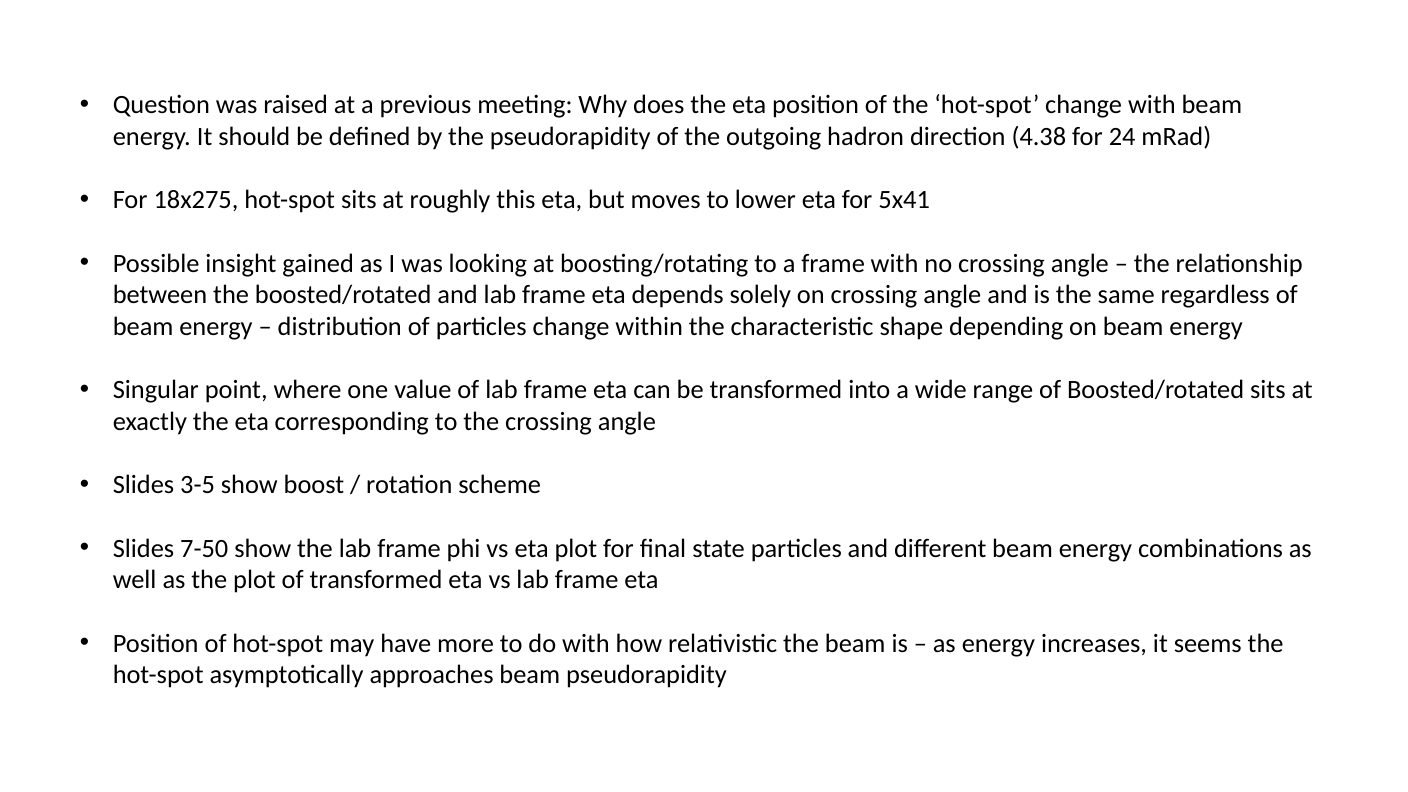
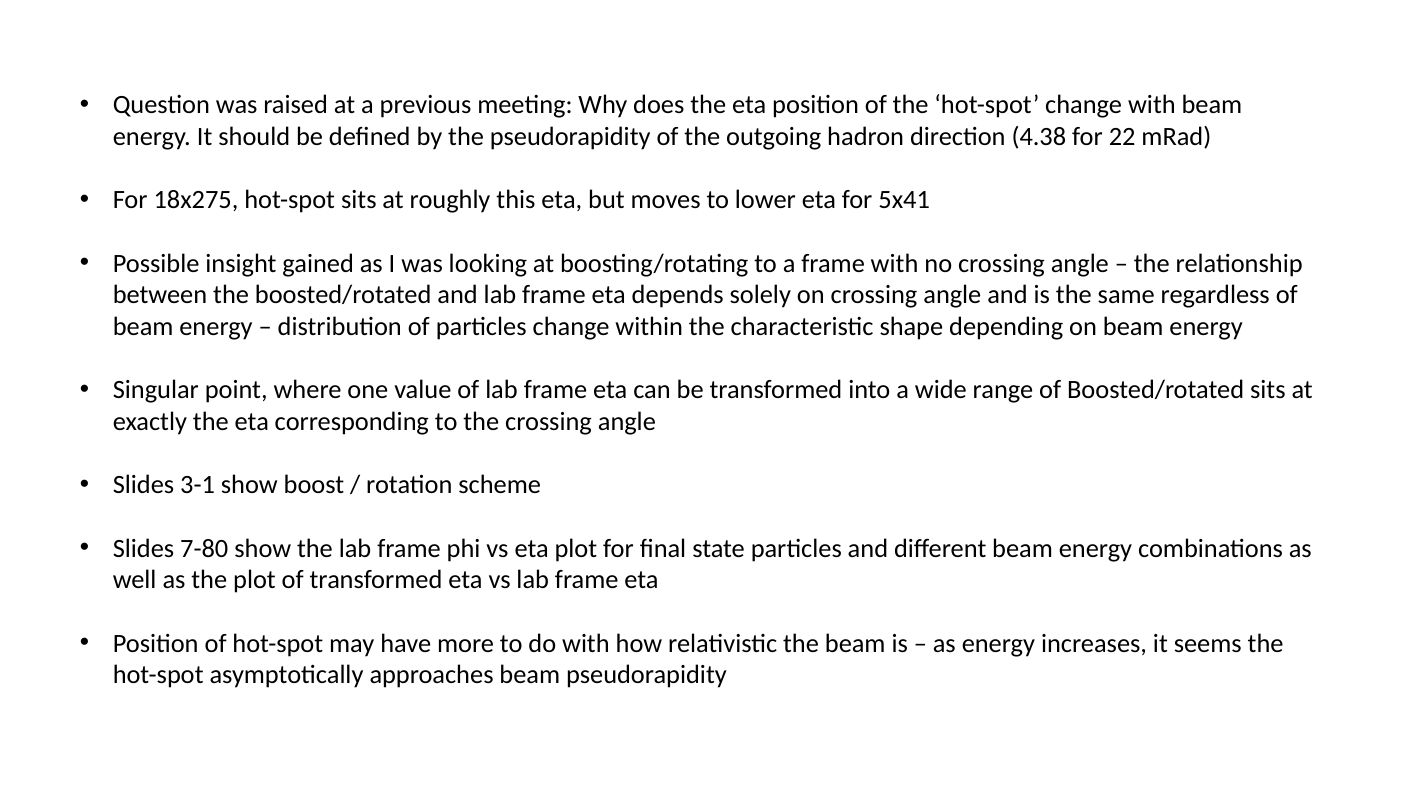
24: 24 -> 22
3-5: 3-5 -> 3-1
7-50: 7-50 -> 7-80
